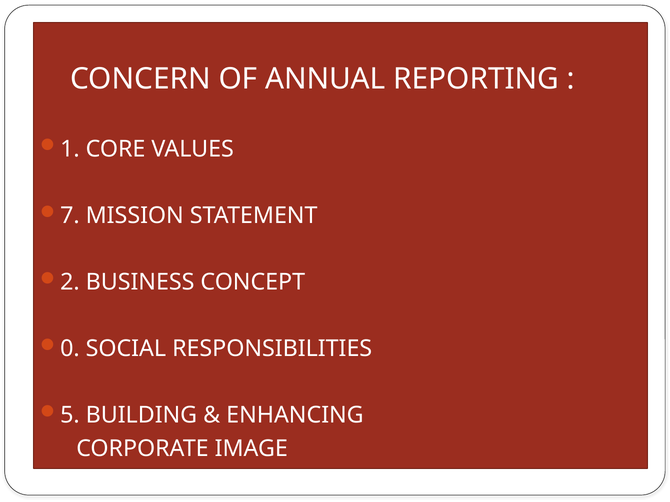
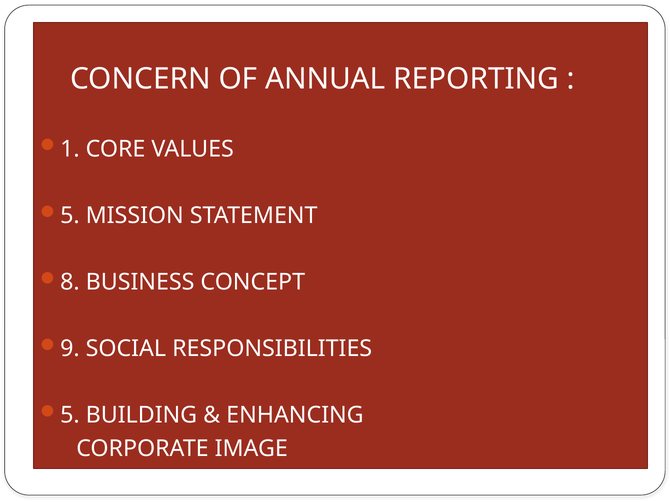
7 at (70, 216): 7 -> 5
2: 2 -> 8
0: 0 -> 9
